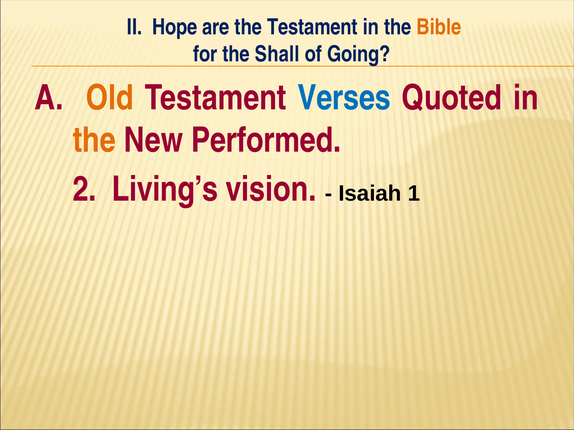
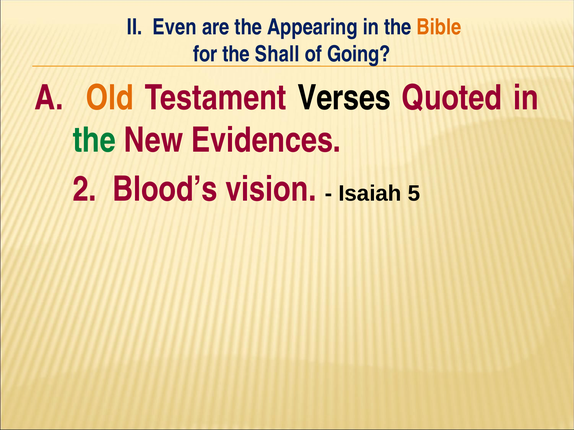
Hope: Hope -> Even
the Testament: Testament -> Appearing
Verses colour: blue -> black
the at (94, 140) colour: orange -> green
Performed: Performed -> Evidences
Living’s: Living’s -> Blood’s
1: 1 -> 5
